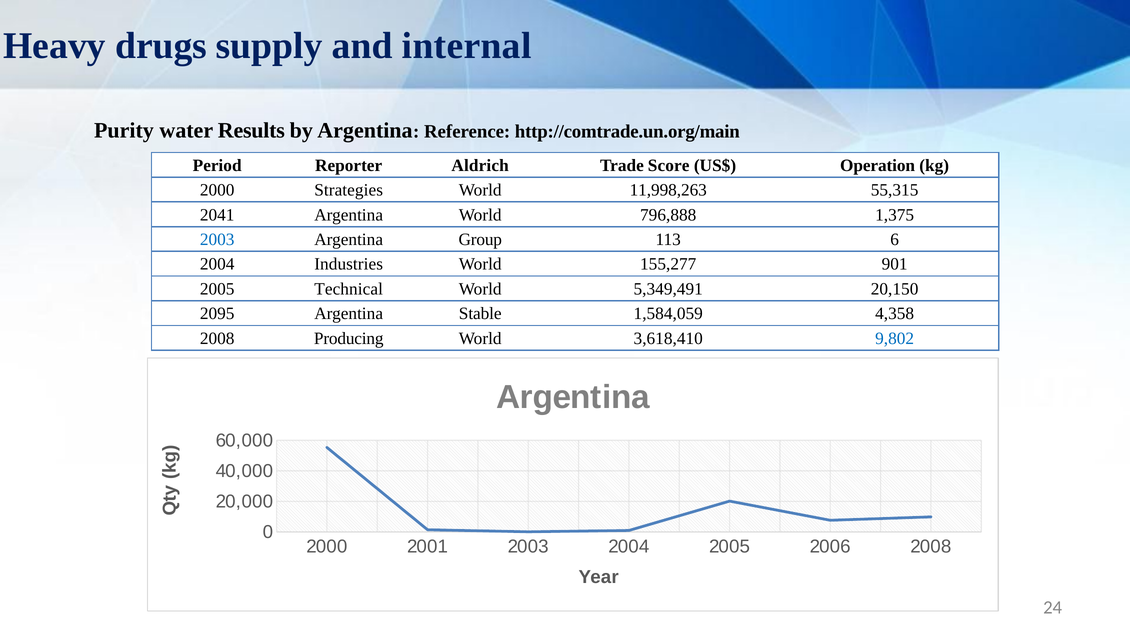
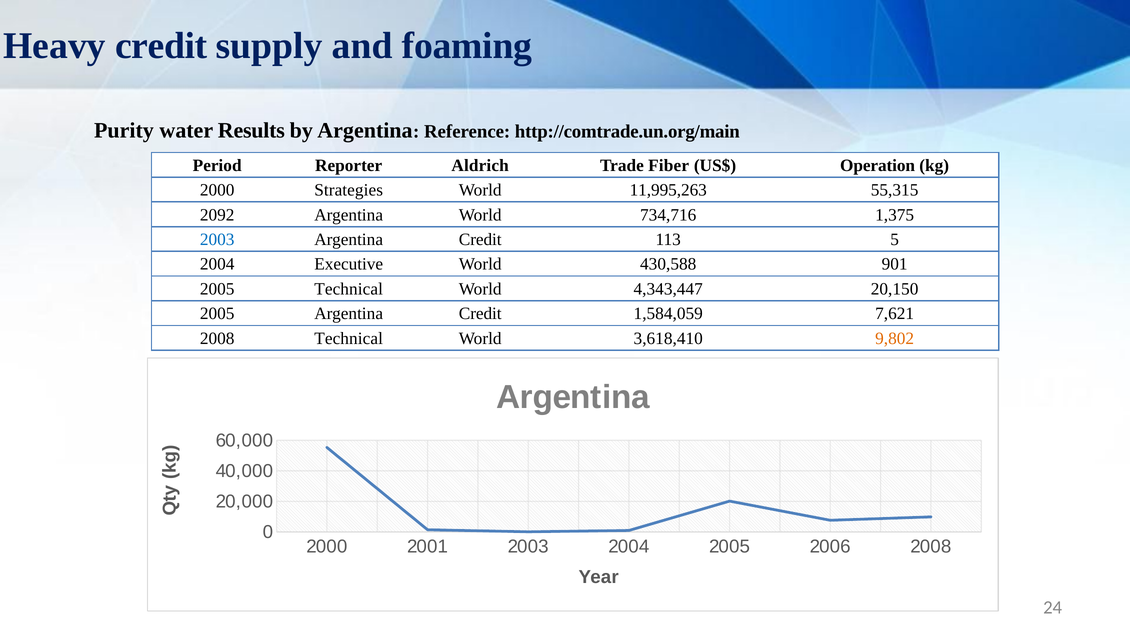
Heavy drugs: drugs -> credit
internal: internal -> foaming
Score: Score -> Fiber
11,998,263: 11,998,263 -> 11,995,263
2041: 2041 -> 2092
796,888: 796,888 -> 734,716
Group at (480, 239): Group -> Credit
6: 6 -> 5
Industries: Industries -> Executive
155,277: 155,277 -> 430,588
5,349,491: 5,349,491 -> 4,343,447
2095 at (217, 313): 2095 -> 2005
Stable at (480, 313): Stable -> Credit
4,358: 4,358 -> 7,621
2008 Producing: Producing -> Technical
9,802 colour: blue -> orange
